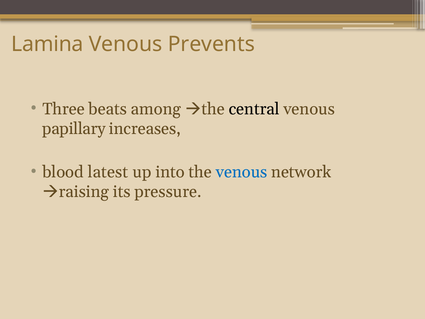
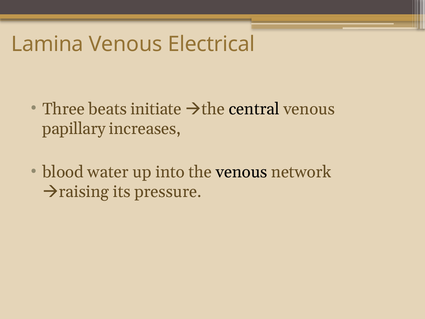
Prevents: Prevents -> Electrical
among: among -> initiate
latest: latest -> water
venous at (242, 172) colour: blue -> black
